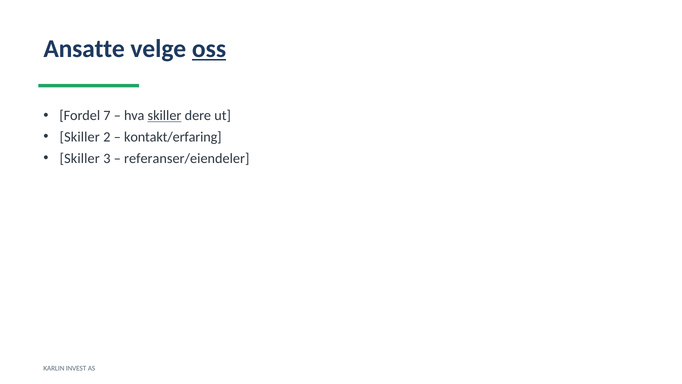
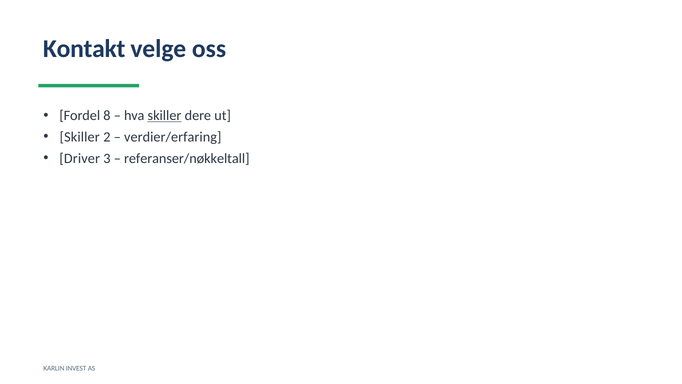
Ansatte: Ansatte -> Kontakt
oss underline: present -> none
7: 7 -> 8
kontakt/erfaring: kontakt/erfaring -> verdier/erfaring
Skiller at (80, 158): Skiller -> Driver
referanser/eiendeler: referanser/eiendeler -> referanser/nøkkeltall
